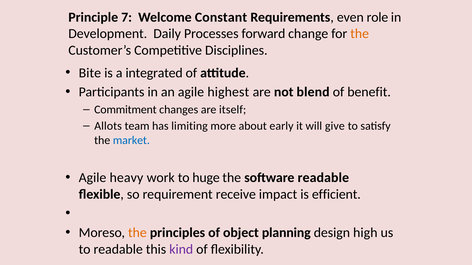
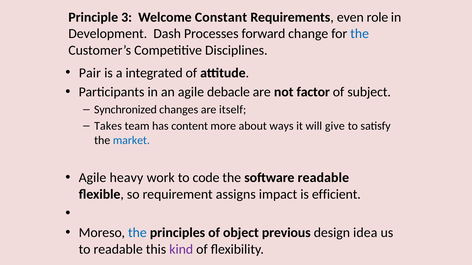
7: 7 -> 3
Daily: Daily -> Dash
the at (360, 34) colour: orange -> blue
Bite: Bite -> Pair
highest: highest -> debacle
blend: blend -> factor
benefit: benefit -> subject
Commitment: Commitment -> Synchronized
Allots: Allots -> Takes
limiting: limiting -> content
early: early -> ways
huge: huge -> code
receive: receive -> assigns
the at (137, 233) colour: orange -> blue
planning: planning -> previous
high: high -> idea
